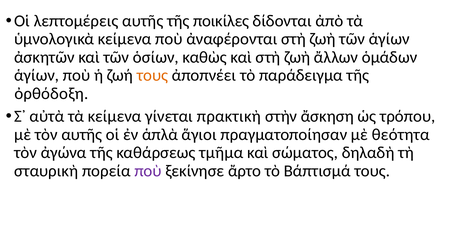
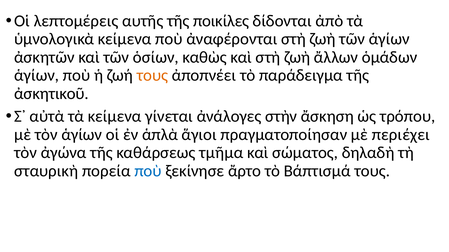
ὀρθόδοξη: ὀρθόδοξη -> ἀσκητικοῦ
πρακτικὴ: πρακτικὴ -> ἀνάλογες
τὸν αυτῆς: αυτῆς -> ἁγίων
θεότητα: θεότητα -> περιέχει
ποὺ at (148, 171) colour: purple -> blue
